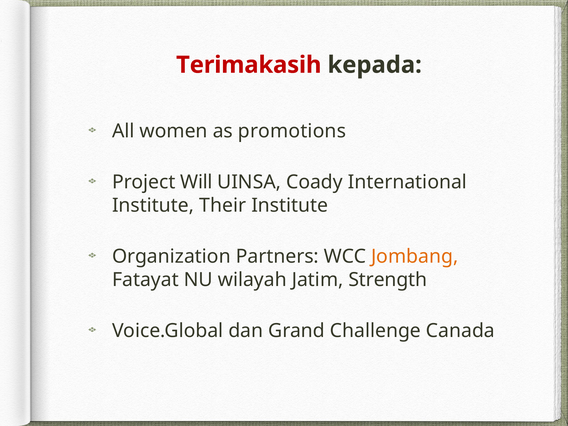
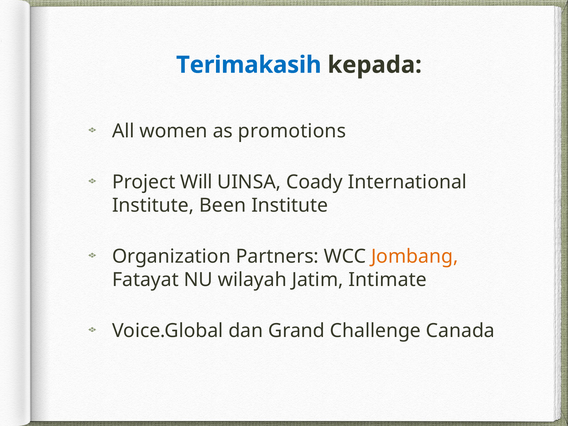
Terimakasih colour: red -> blue
Their: Their -> Been
Strength: Strength -> Intimate
